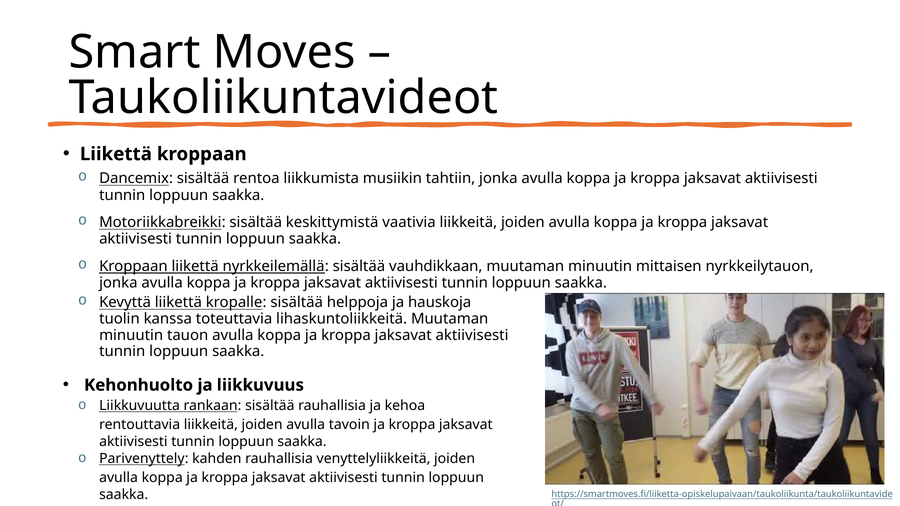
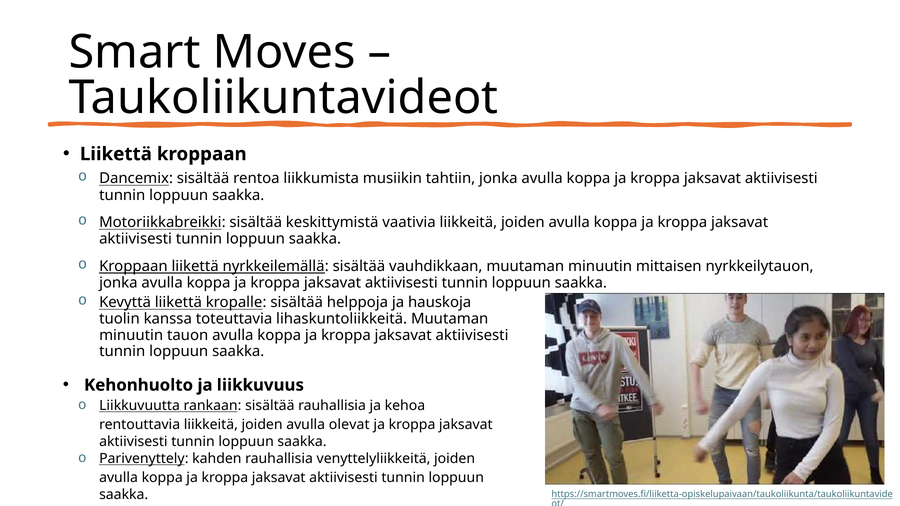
tavoin: tavoin -> olevat
